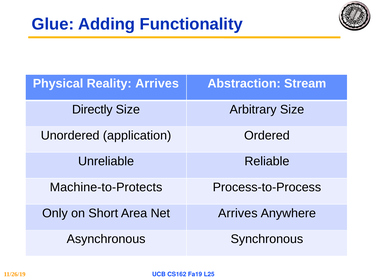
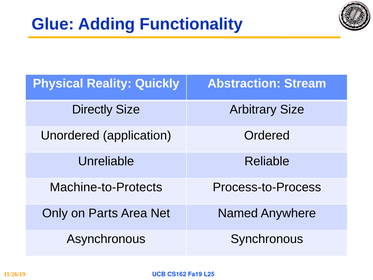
Reality Arrives: Arrives -> Quickly
Short: Short -> Parts
Net Arrives: Arrives -> Named
